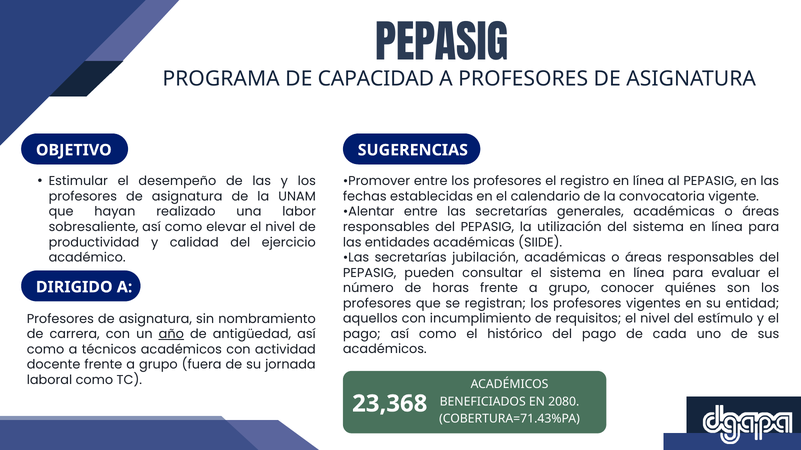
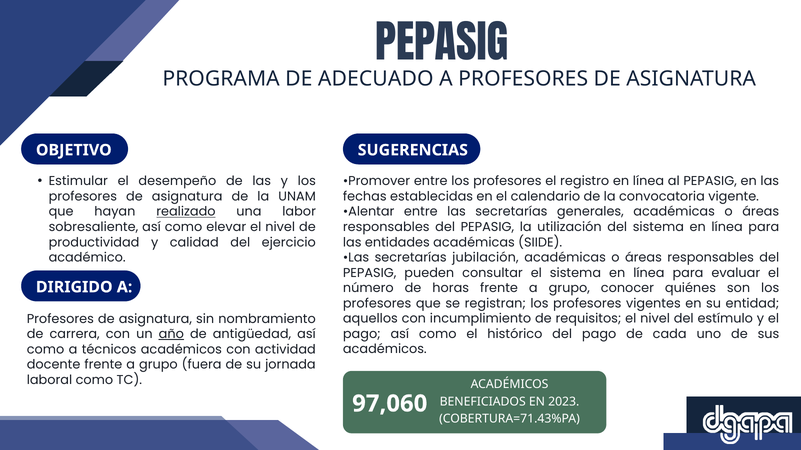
CAPACIDAD: CAPACIDAD -> ADECUADO
realizado underline: none -> present
2080: 2080 -> 2023
23,368: 23,368 -> 97,060
